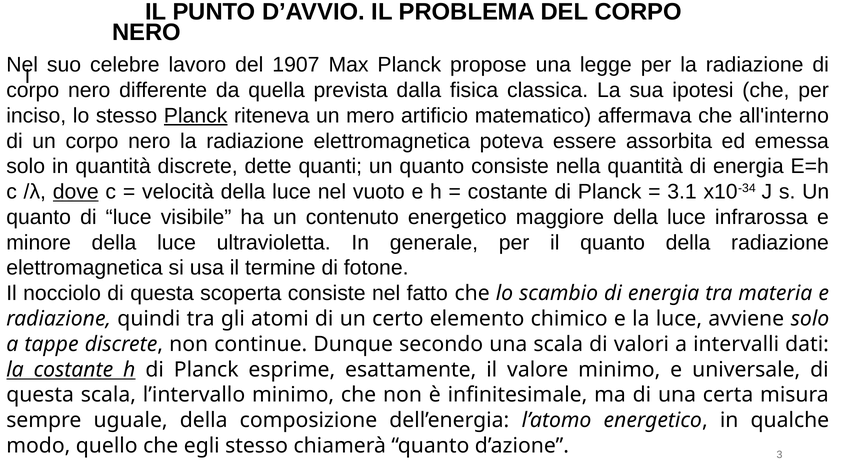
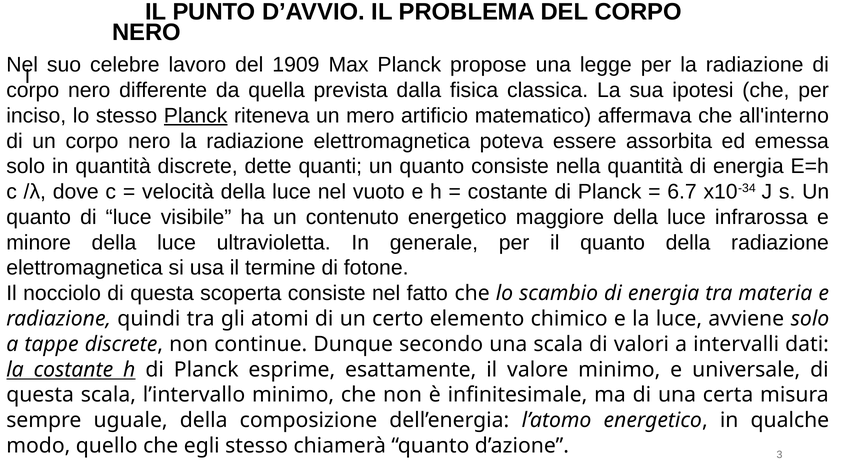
1907: 1907 -> 1909
dove underline: present -> none
3.1: 3.1 -> 6.7
